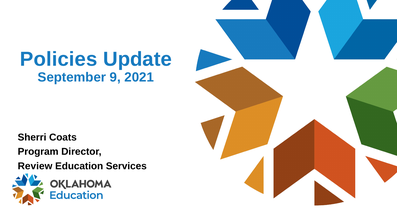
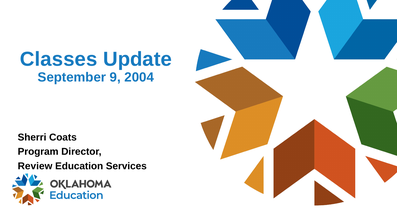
Policies: Policies -> Classes
2021: 2021 -> 2004
